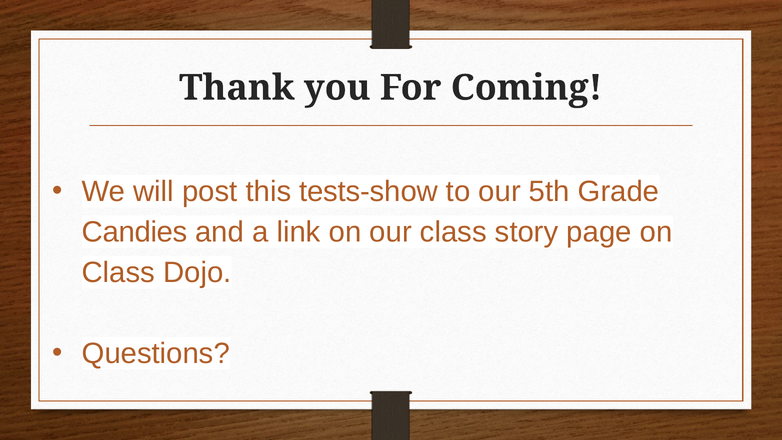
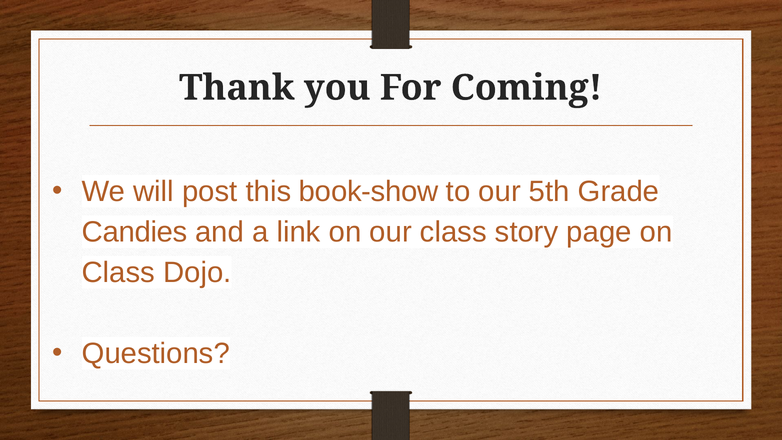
tests-show: tests-show -> book-show
